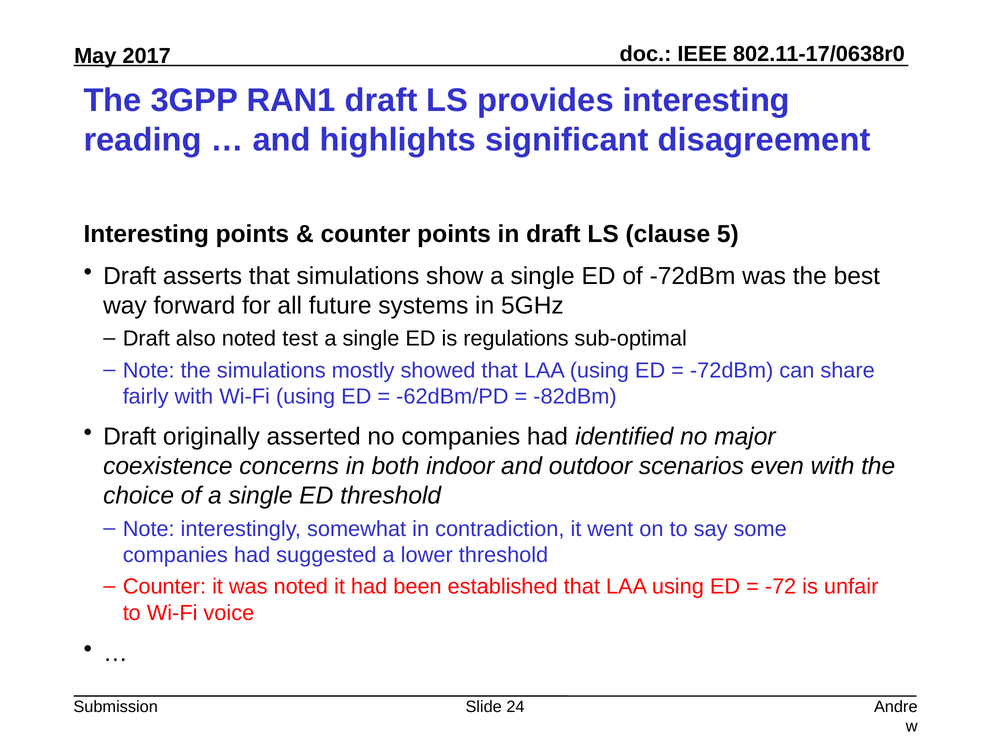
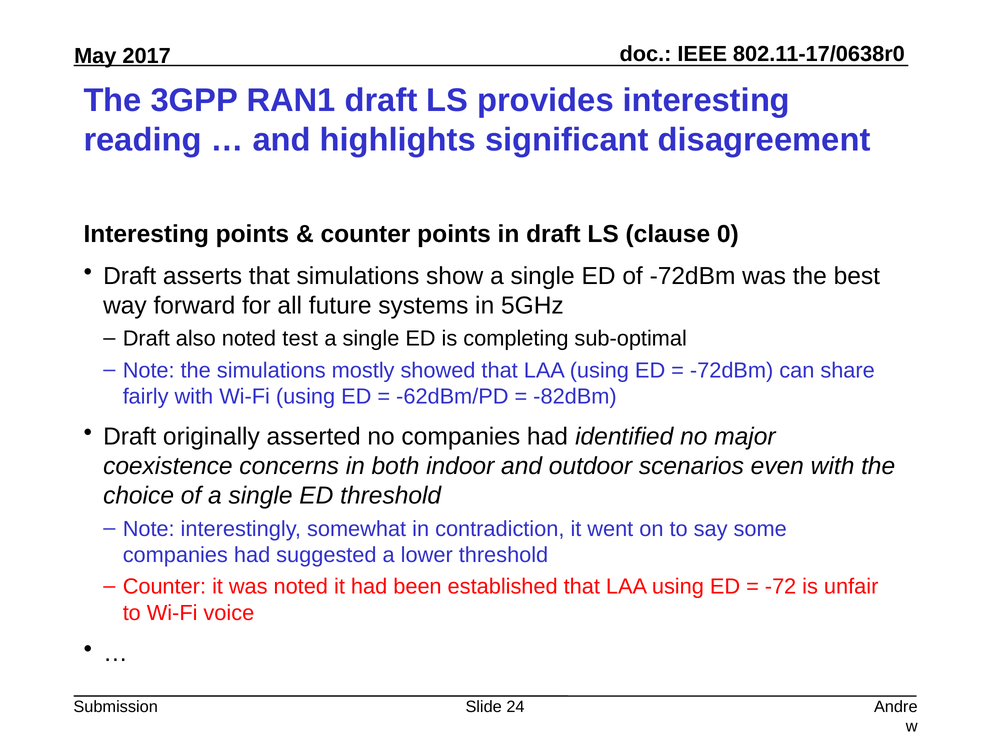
5: 5 -> 0
regulations: regulations -> completing
